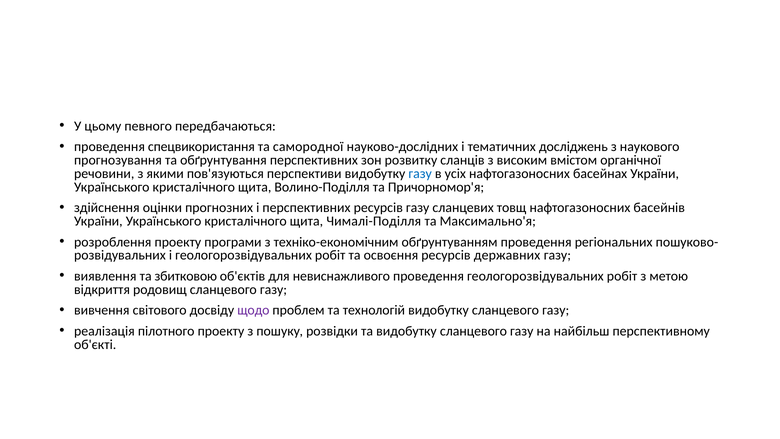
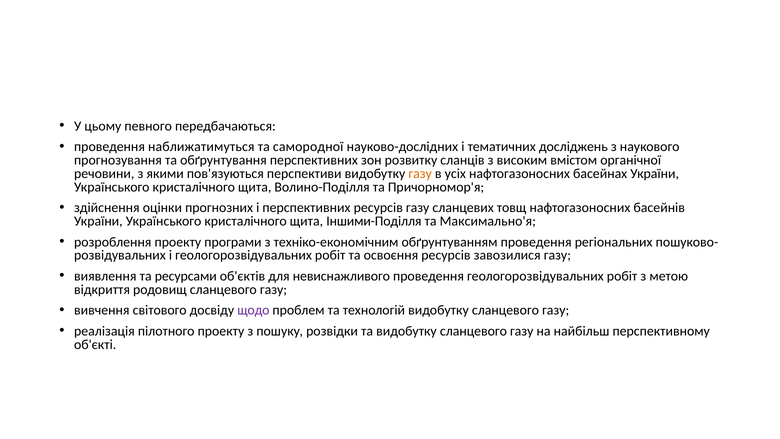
спецвикористання: спецвикористання -> наближатимуться
газу at (420, 173) colour: blue -> orange
Чималі-Поділля: Чималі-Поділля -> Іншими-Поділля
державних: державних -> завозилися
збитковою: збитковою -> ресурсами
